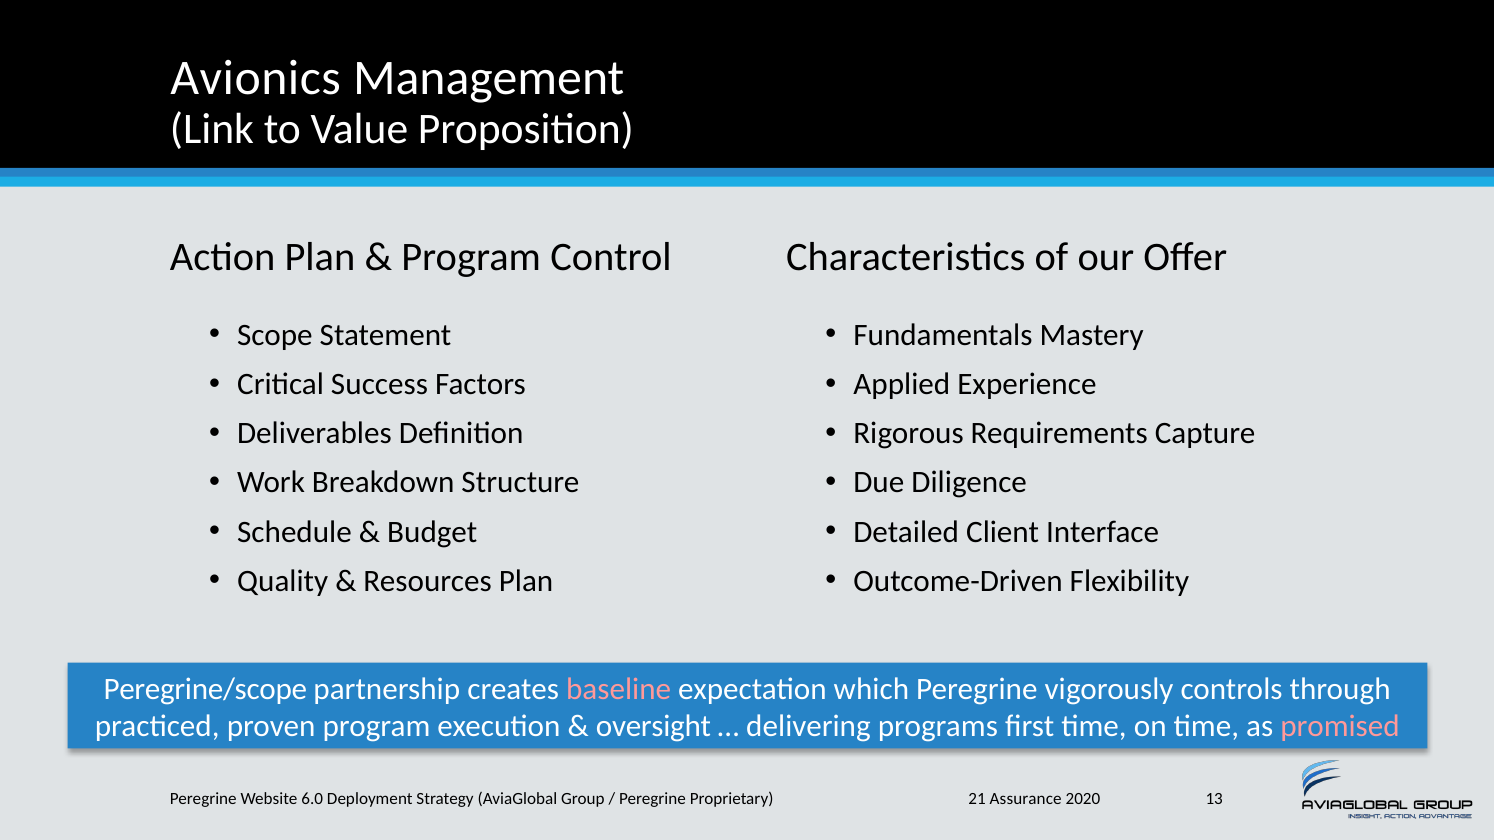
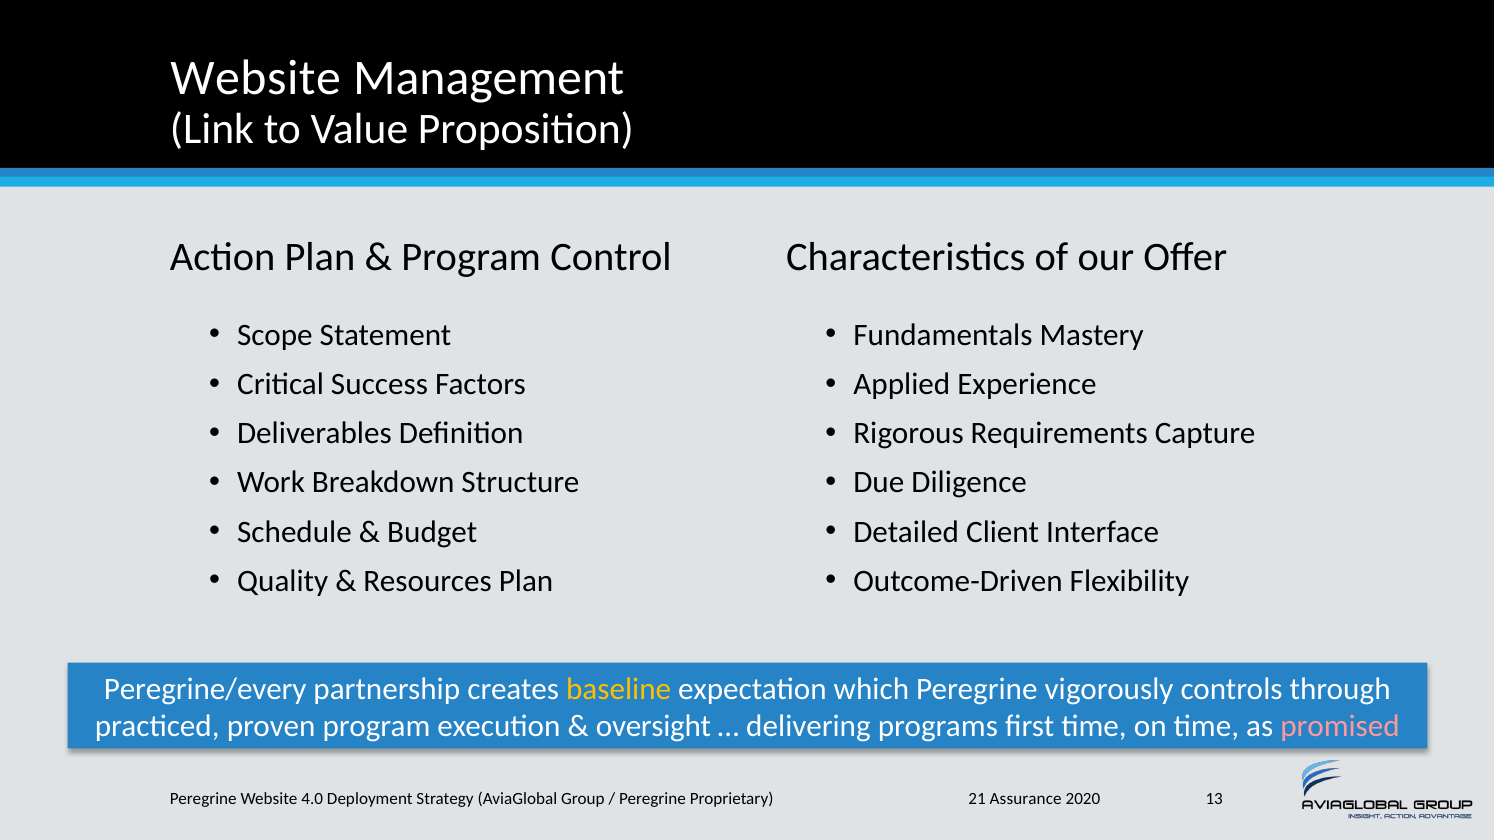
Avionics at (256, 78): Avionics -> Website
Peregrine/scope: Peregrine/scope -> Peregrine/every
baseline colour: pink -> yellow
6.0: 6.0 -> 4.0
